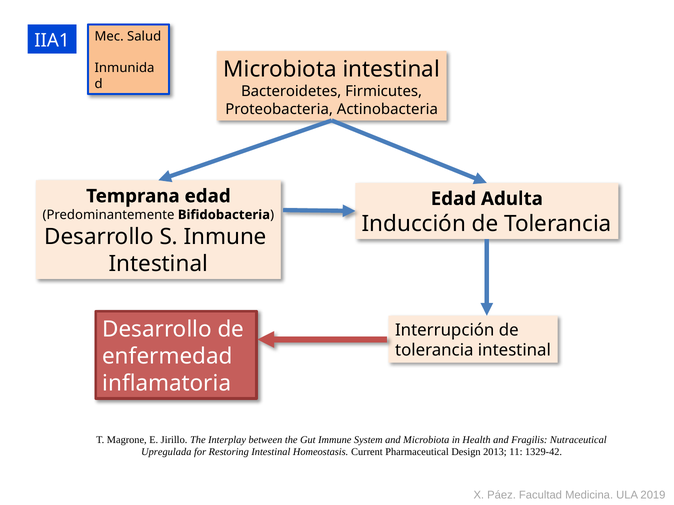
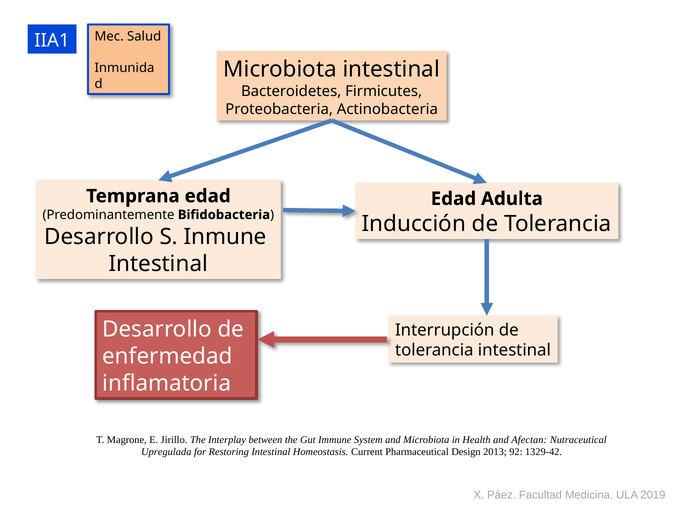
Fragilis: Fragilis -> Afectan
11: 11 -> 92
